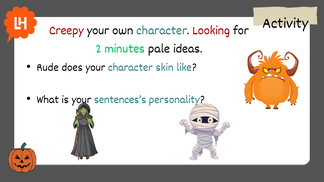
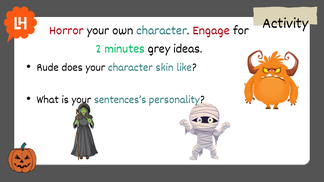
Creepy: Creepy -> Horror
Looking: Looking -> Engage
pale: pale -> grey
